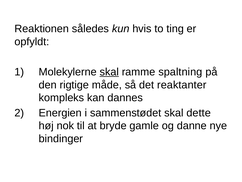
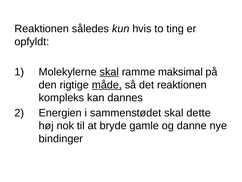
spaltning: spaltning -> maksimal
måde underline: none -> present
det reaktanter: reaktanter -> reaktionen
